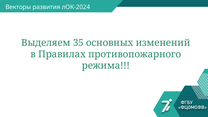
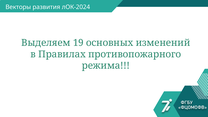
35: 35 -> 19
